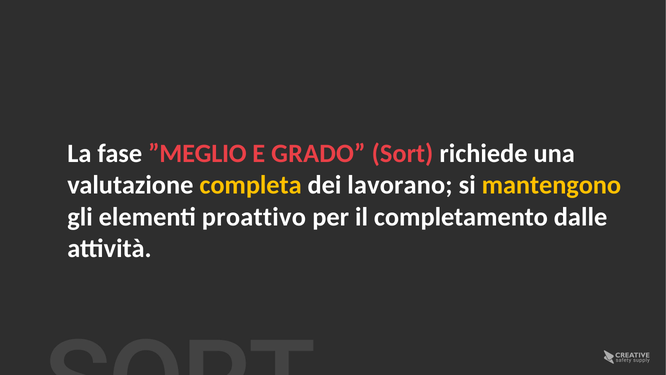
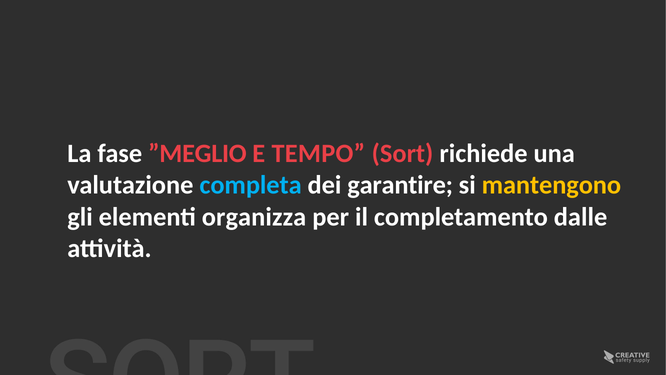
GRADO: GRADO -> TEMPO
completa colour: yellow -> light blue
lavorano: lavorano -> garantire
proattivo: proattivo -> organizza
